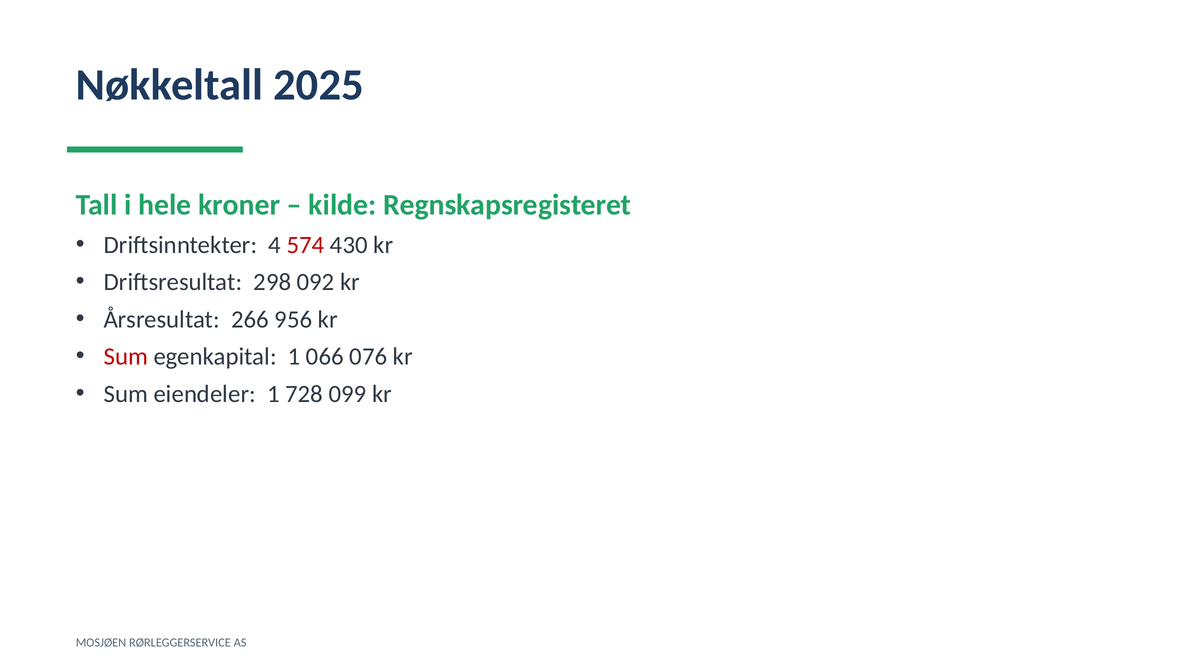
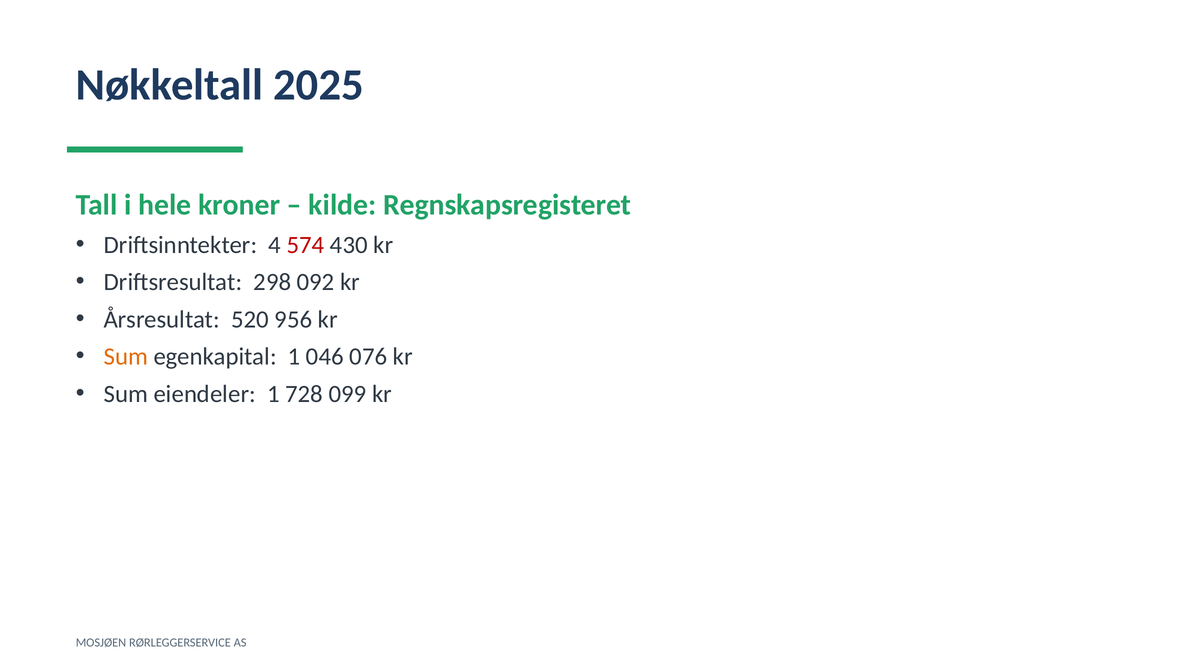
266: 266 -> 520
Sum at (126, 357) colour: red -> orange
066: 066 -> 046
